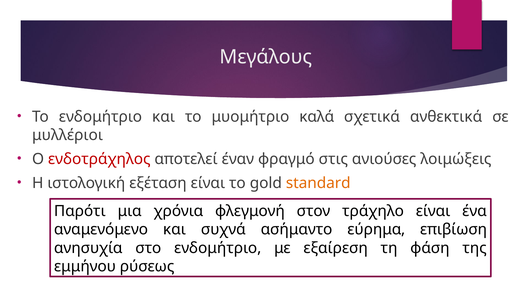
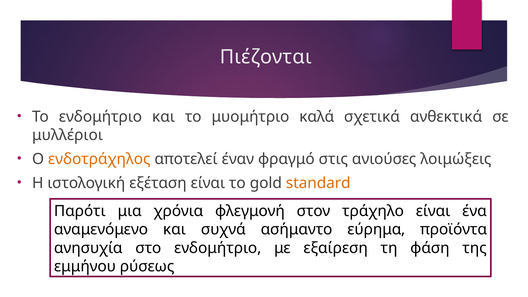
Μεγάλους: Μεγάλους -> Πιέζονται
ενδοτράχηλος colour: red -> orange
επιβίωση: επιβίωση -> προϊόντα
